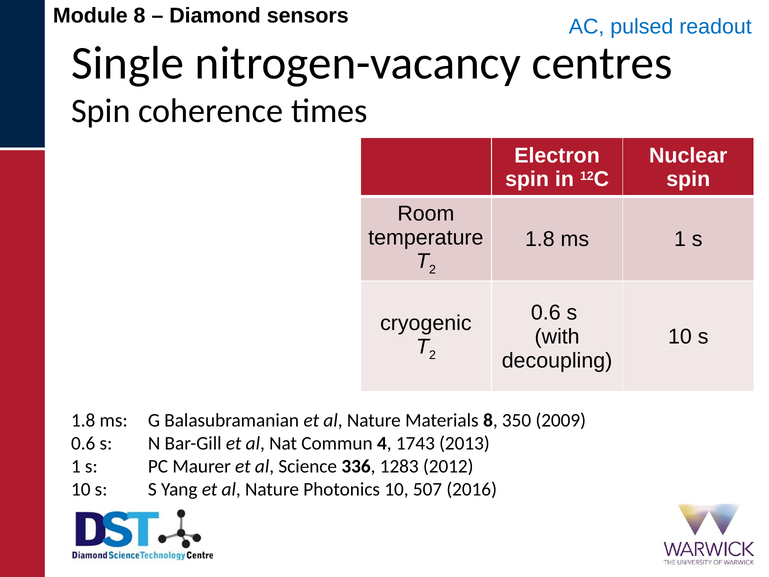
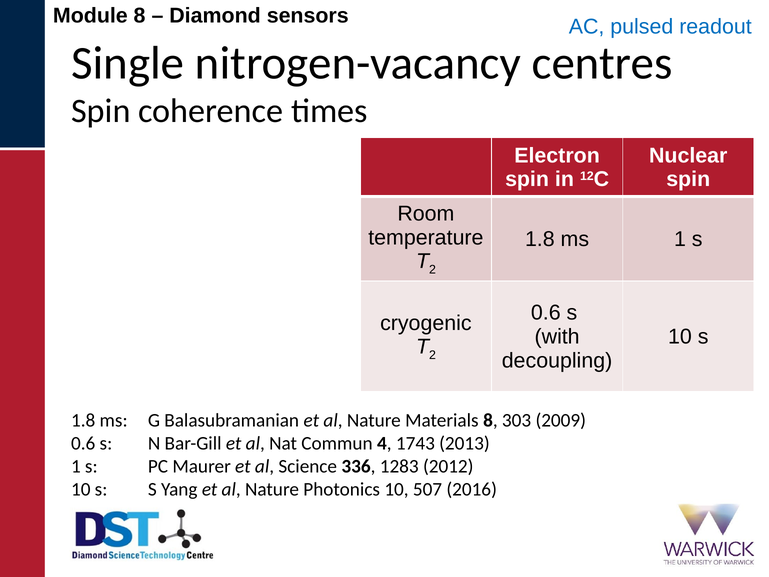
350: 350 -> 303
